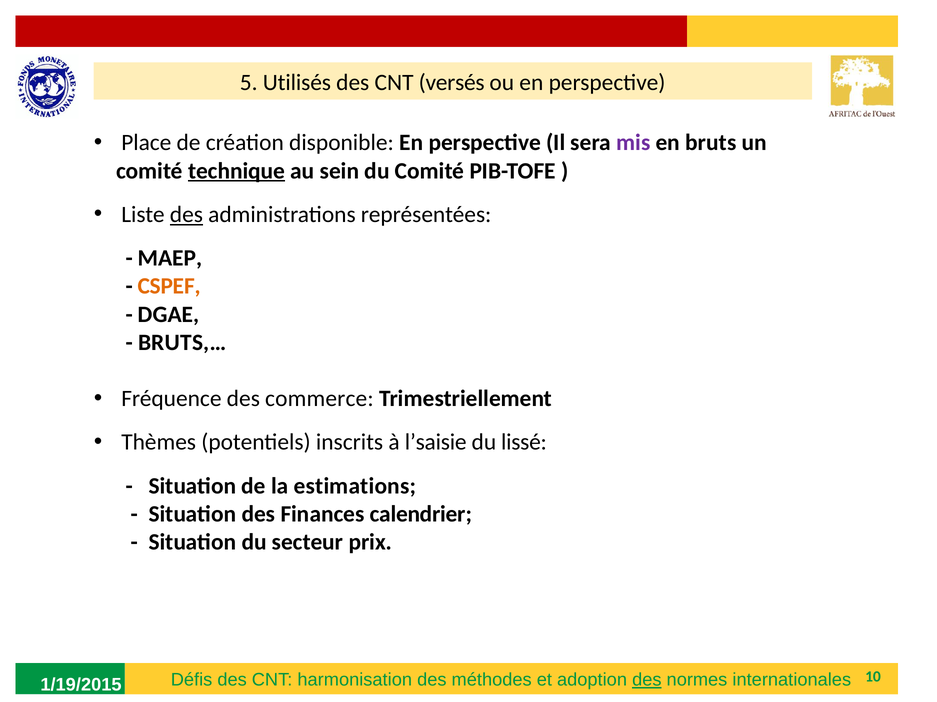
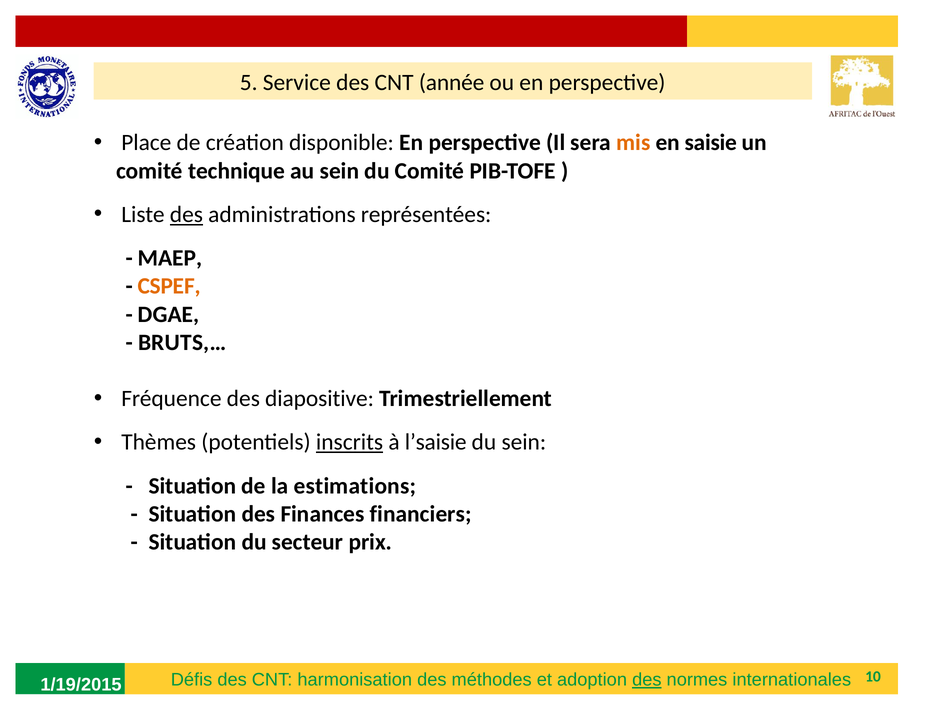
Utilisés: Utilisés -> Service
versés: versés -> année
mis colour: purple -> orange
bruts: bruts -> saisie
technique underline: present -> none
commerce: commerce -> diapositive
inscrits underline: none -> present
du lissé: lissé -> sein
calendrier: calendrier -> financiers
